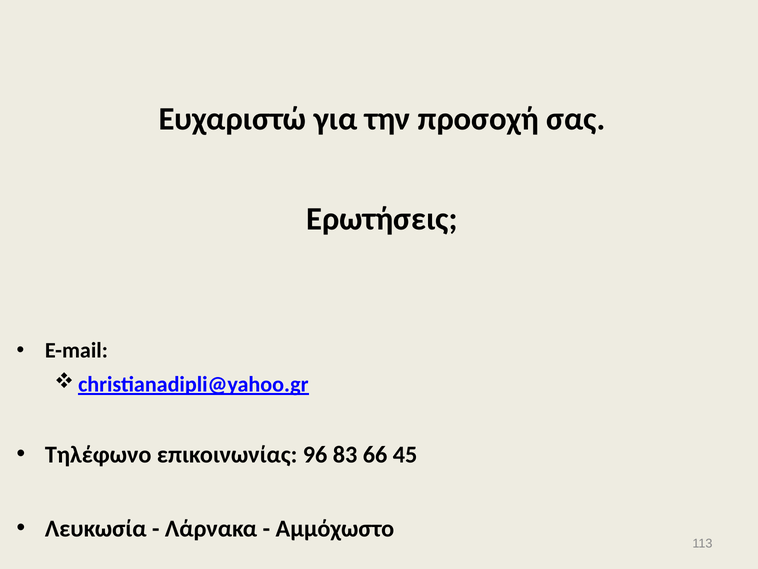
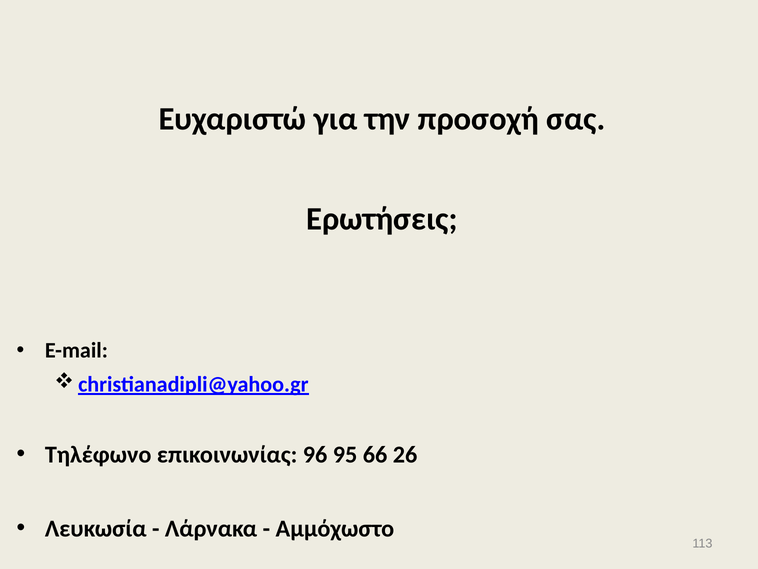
83: 83 -> 95
45: 45 -> 26
